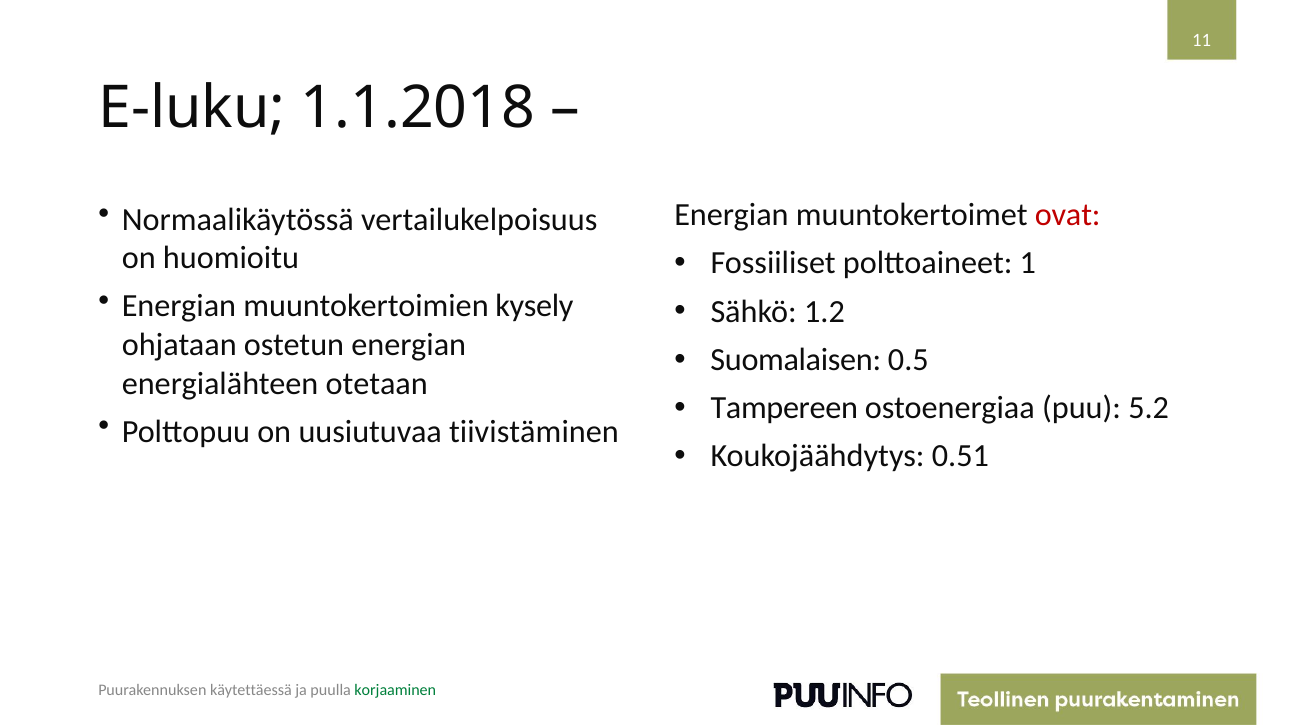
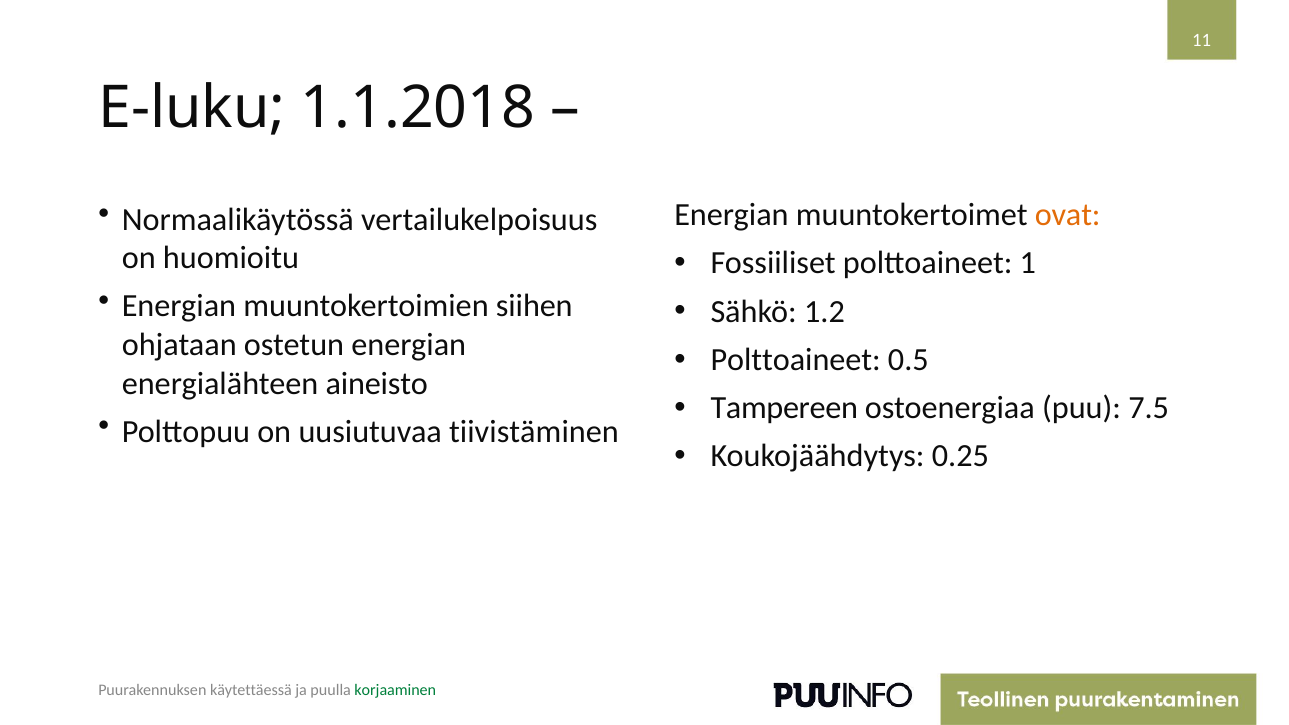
ovat colour: red -> orange
kysely: kysely -> siihen
Suomalaisen at (796, 360): Suomalaisen -> Polttoaineet
otetaan: otetaan -> aineisto
5.2: 5.2 -> 7.5
0.51: 0.51 -> 0.25
